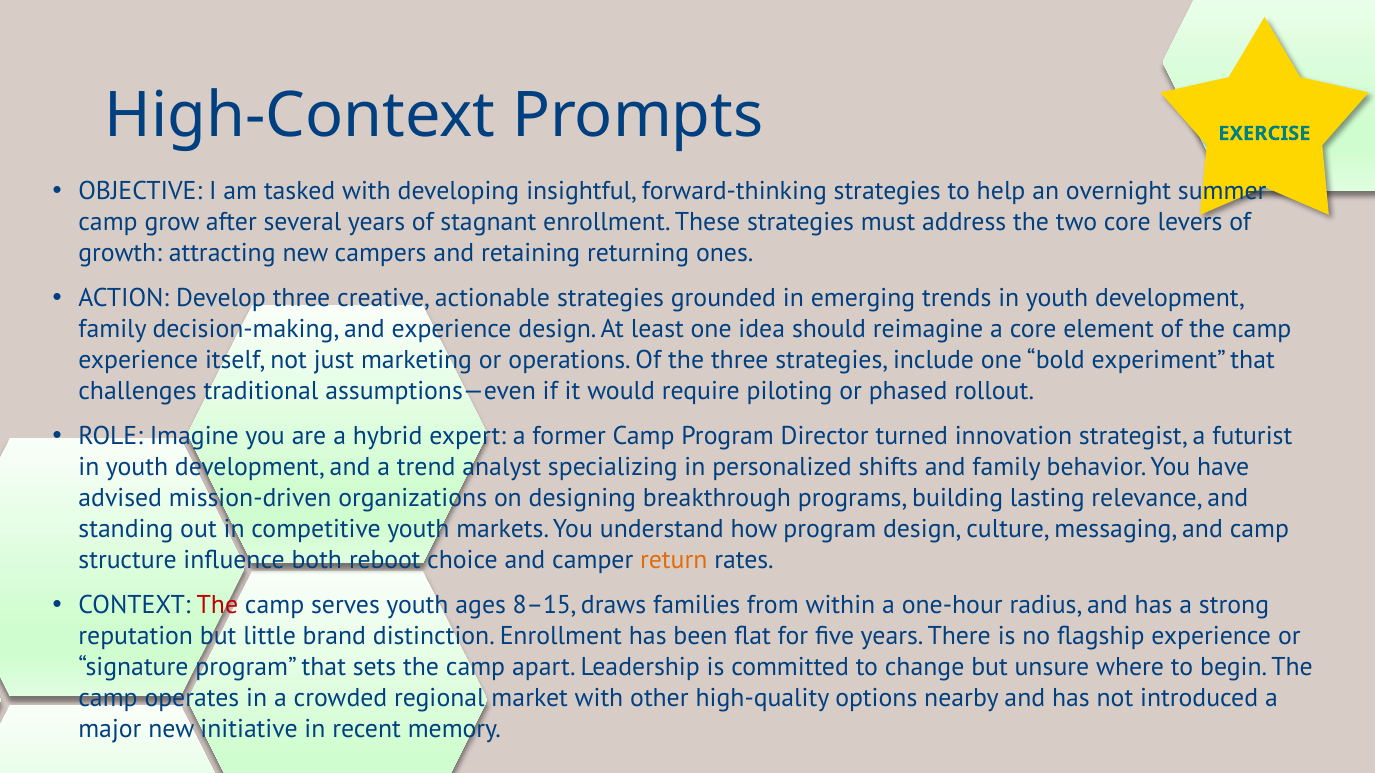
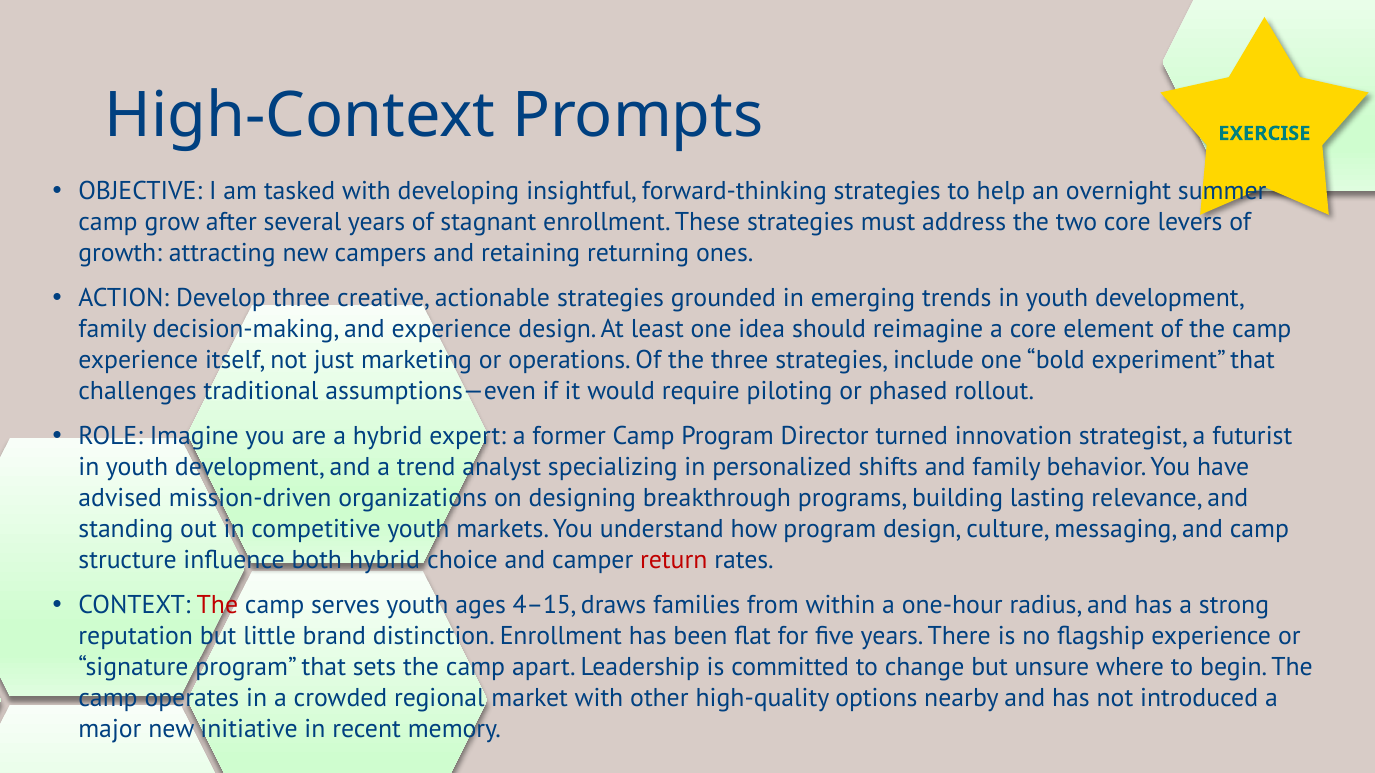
both reboot: reboot -> hybrid
return colour: orange -> red
8–15: 8–15 -> 4–15
